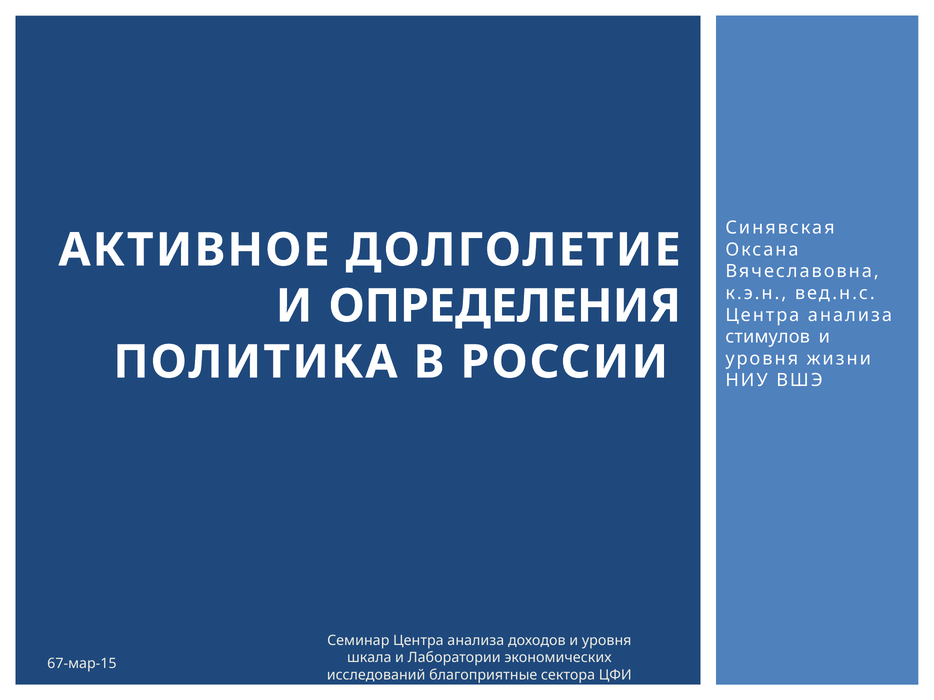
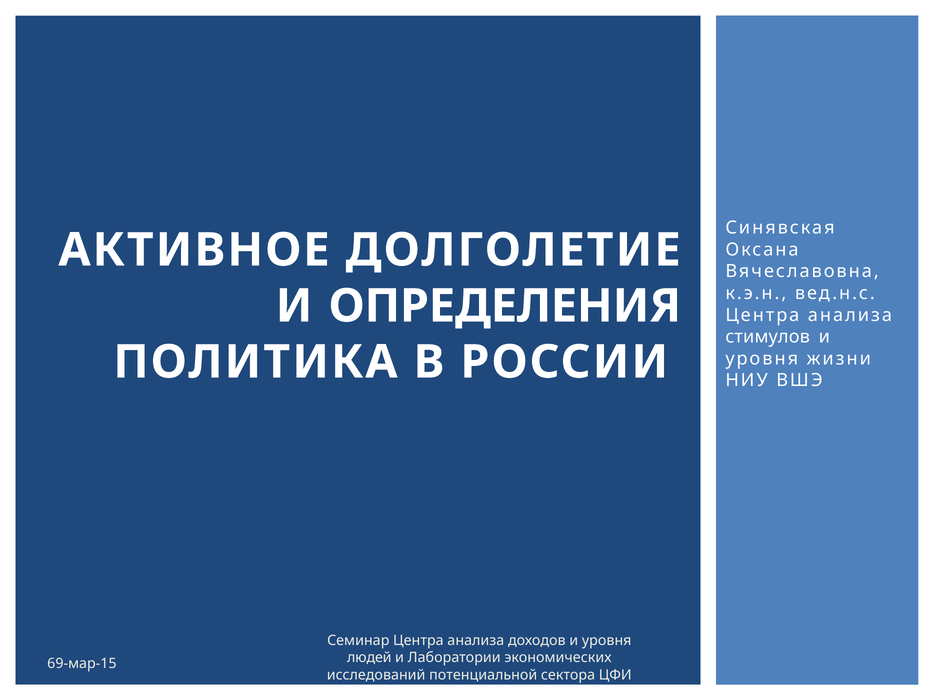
шкала: шкала -> людей
67-мар-15: 67-мар-15 -> 69-мар-15
благоприятные: благоприятные -> потенциальной
